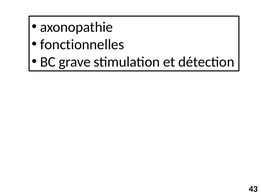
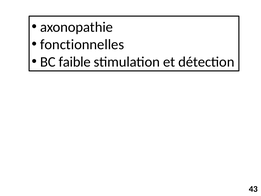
grave: grave -> faible
